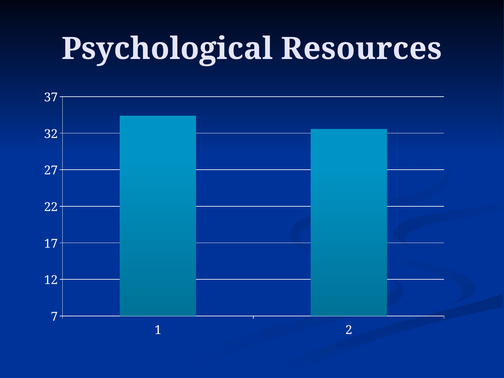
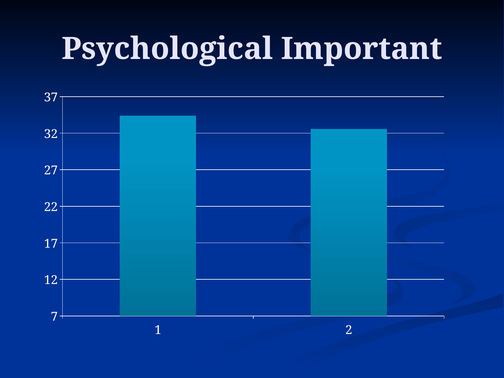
Resources: Resources -> Important
